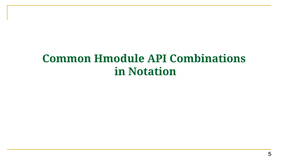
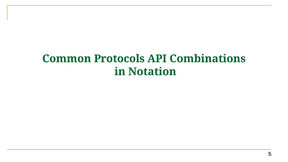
Hmodule: Hmodule -> Protocols
